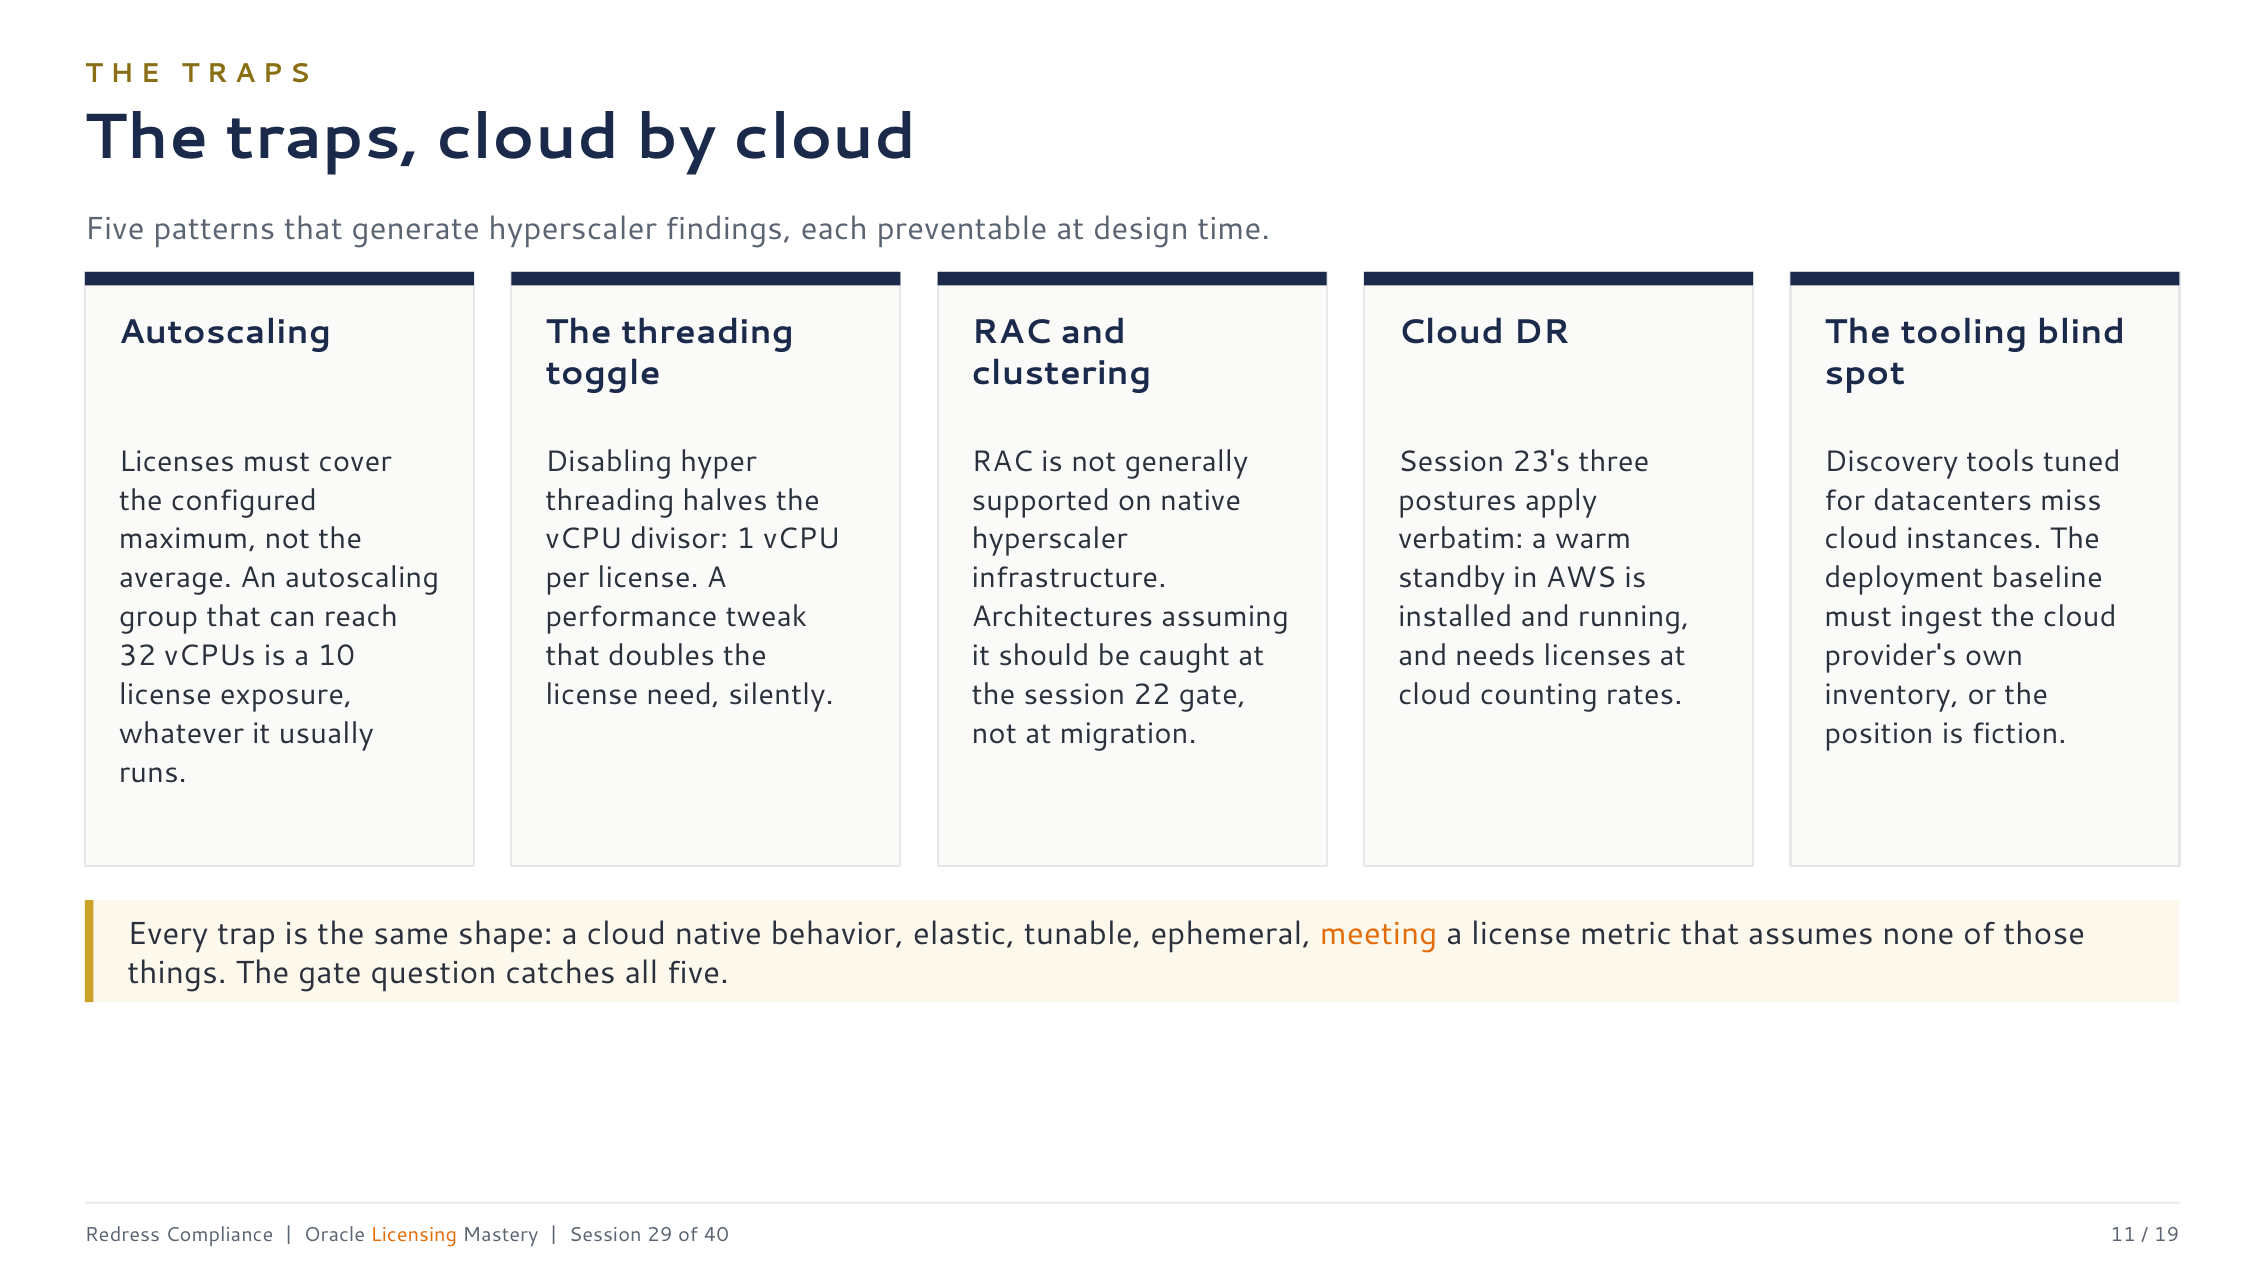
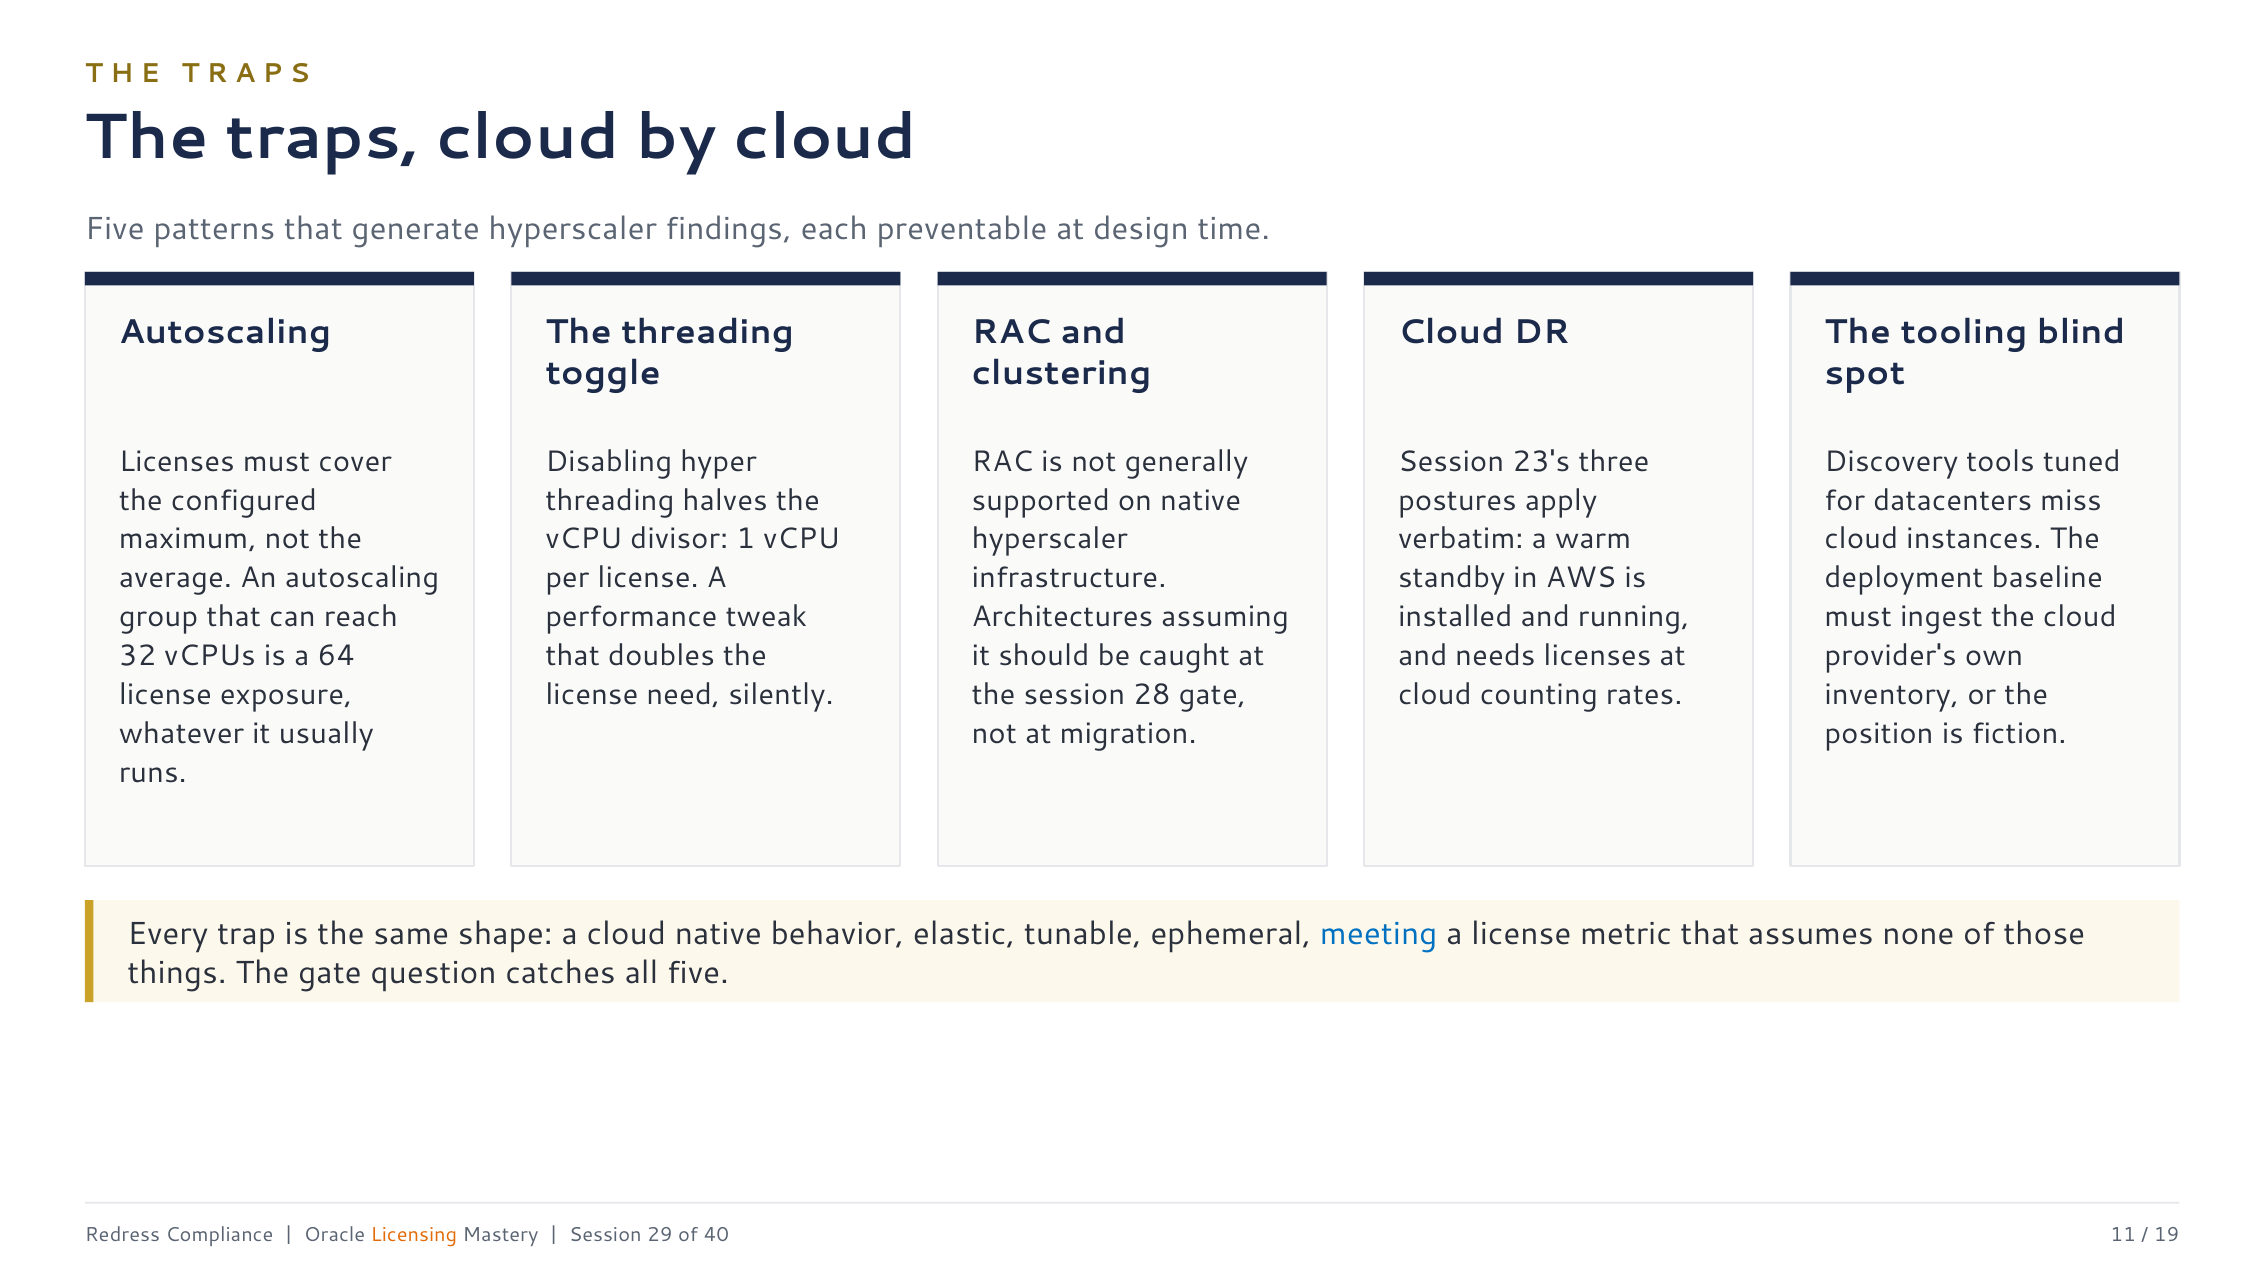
10: 10 -> 64
22: 22 -> 28
meeting colour: orange -> blue
